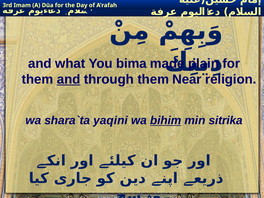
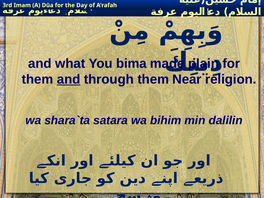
yaqini: yaqini -> satara
bihim underline: present -> none
sitrika: sitrika -> dalilin
